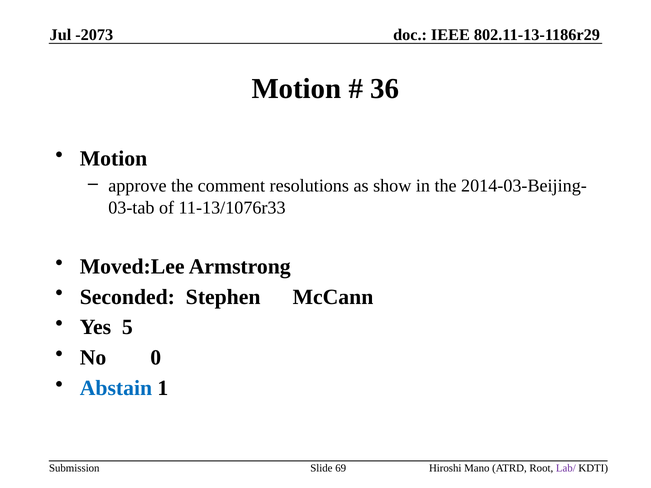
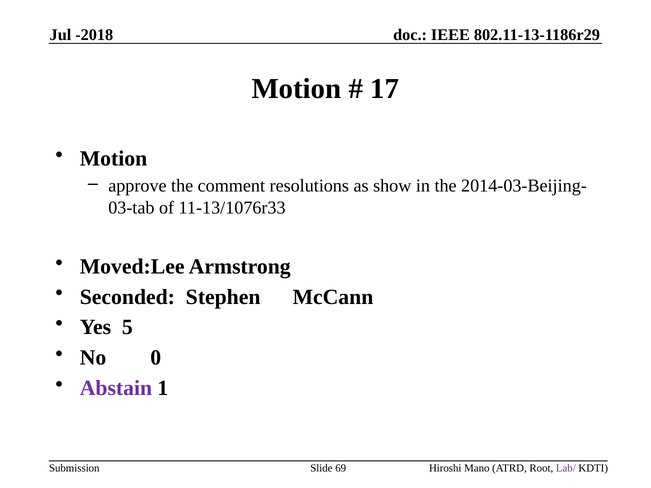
-2073: -2073 -> -2018
36: 36 -> 17
Abstain colour: blue -> purple
